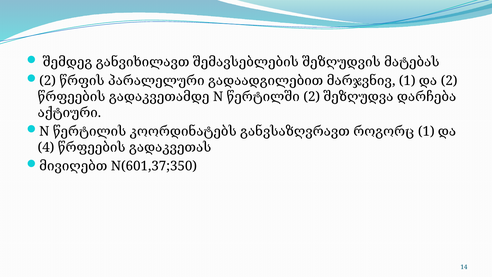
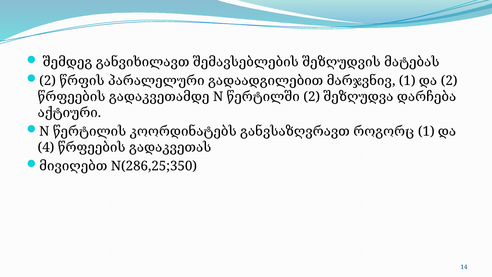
N(601,37;350: N(601,37;350 -> N(286,25;350
